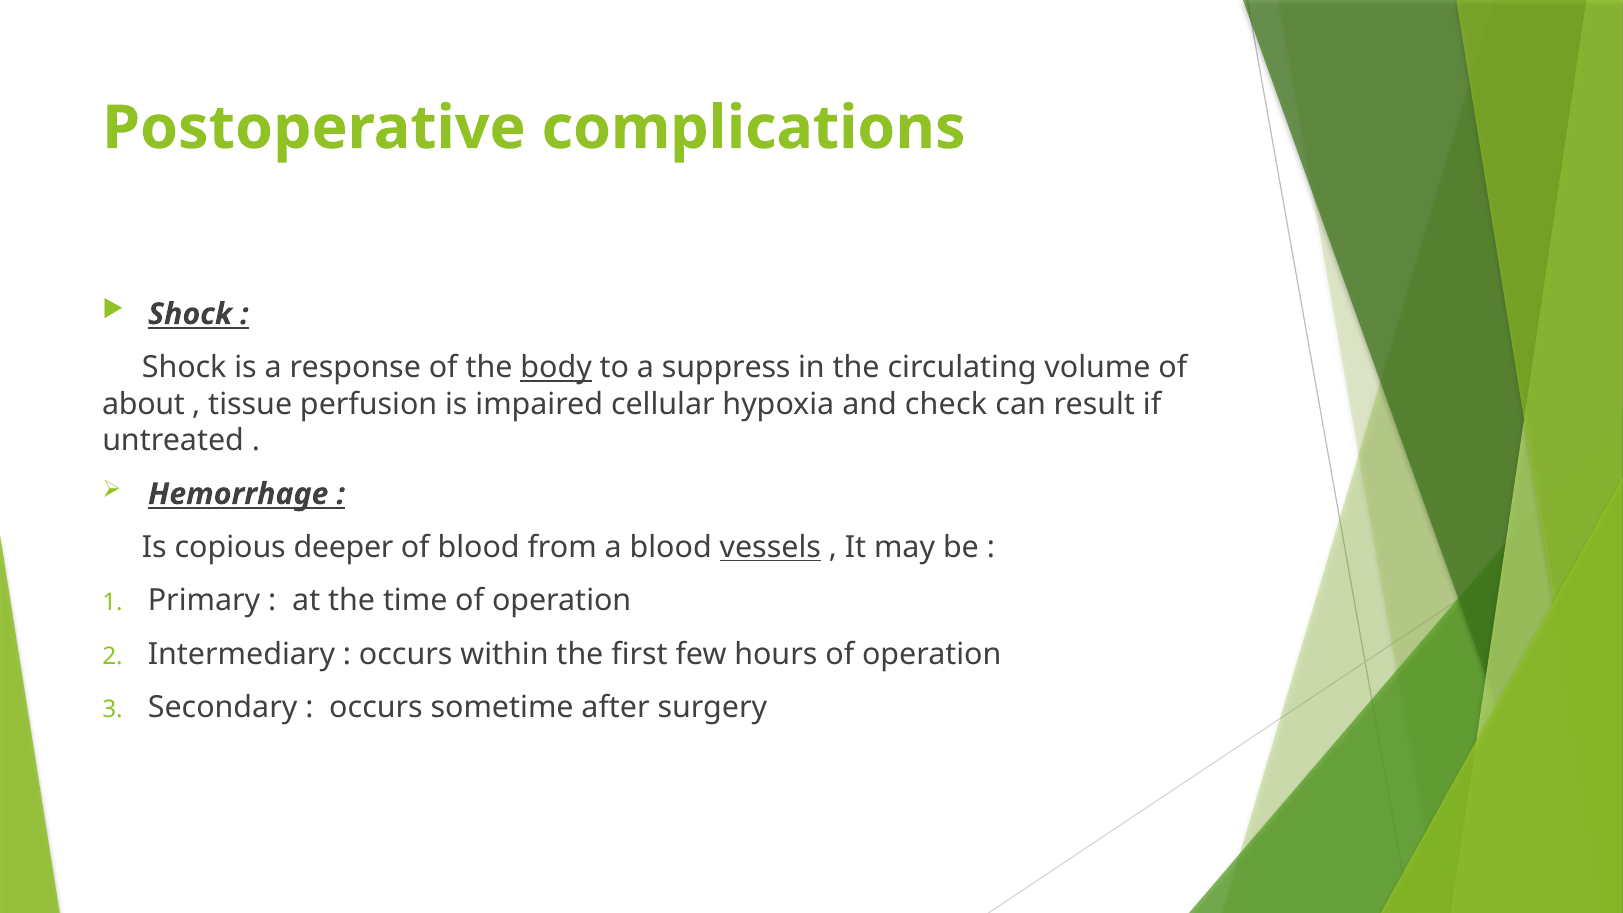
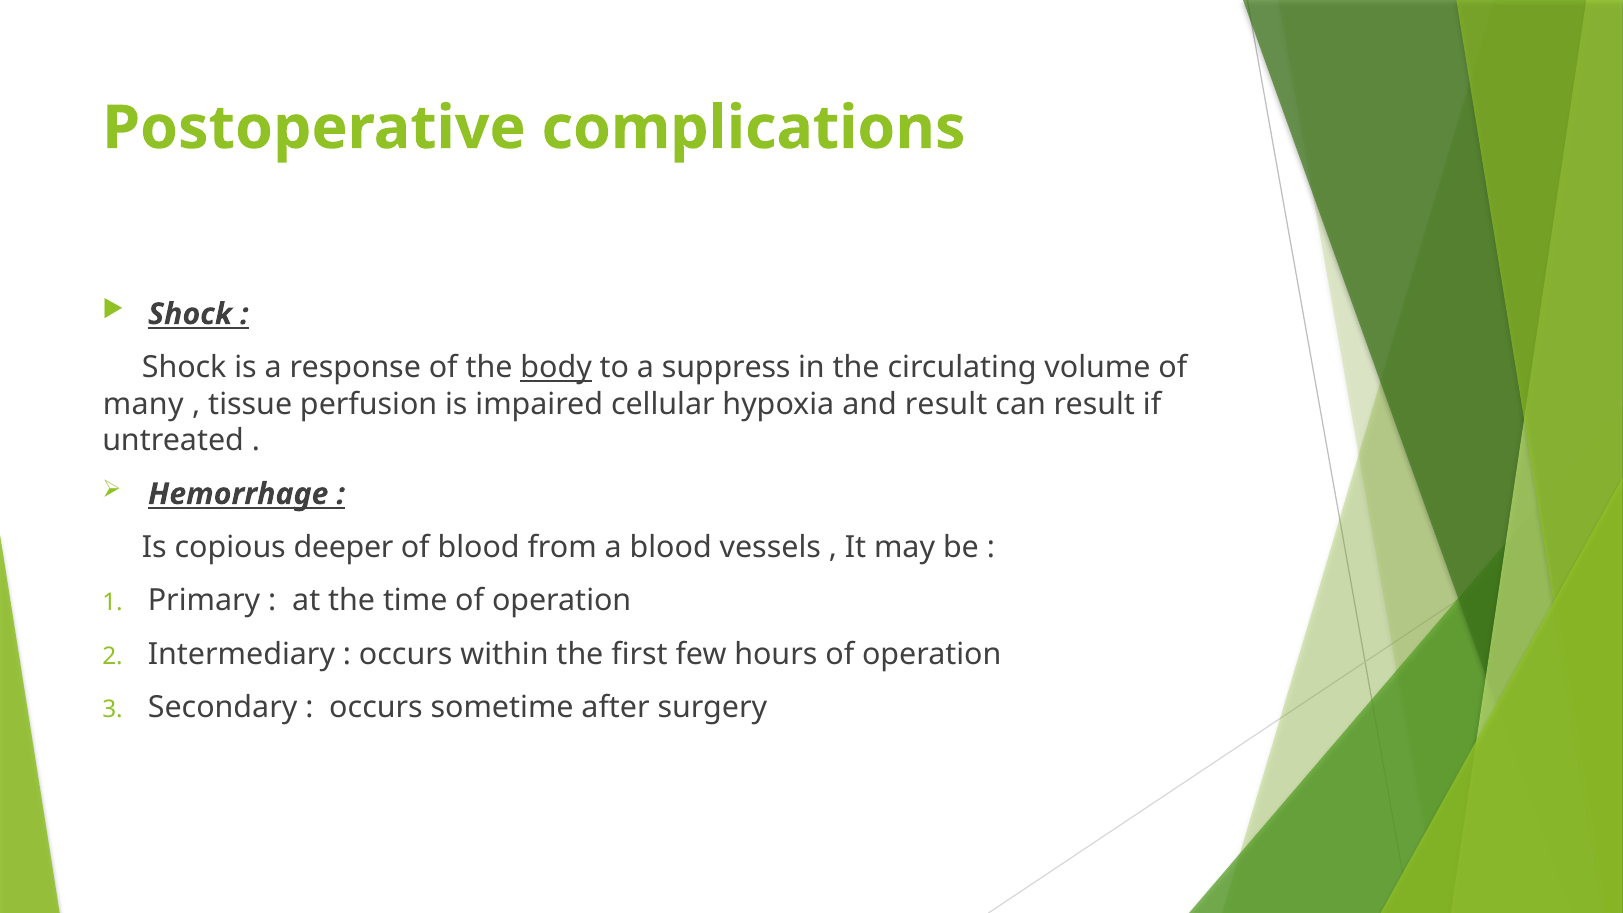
about: about -> many
and check: check -> result
vessels underline: present -> none
